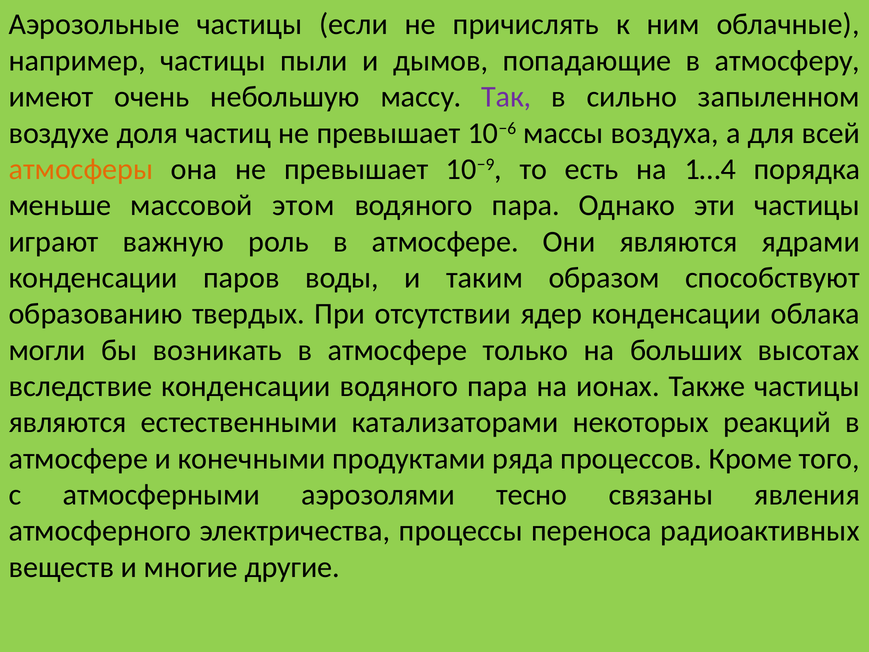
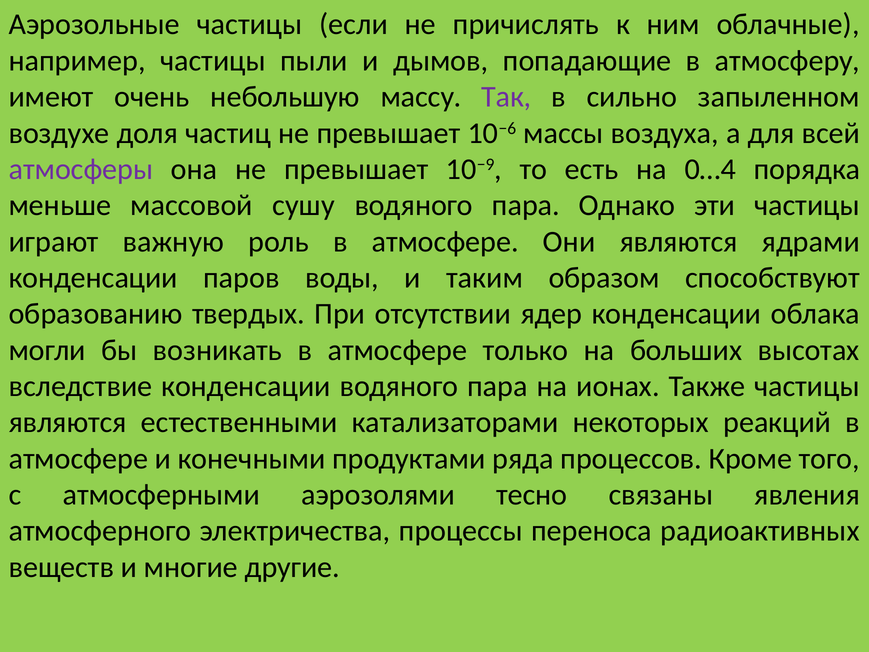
атмосферы colour: orange -> purple
1…4: 1…4 -> 0…4
этом: этом -> сушу
